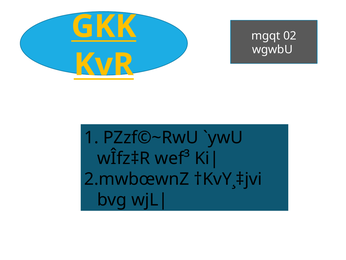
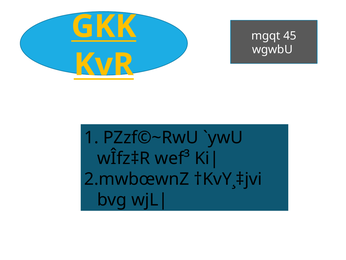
02: 02 -> 45
